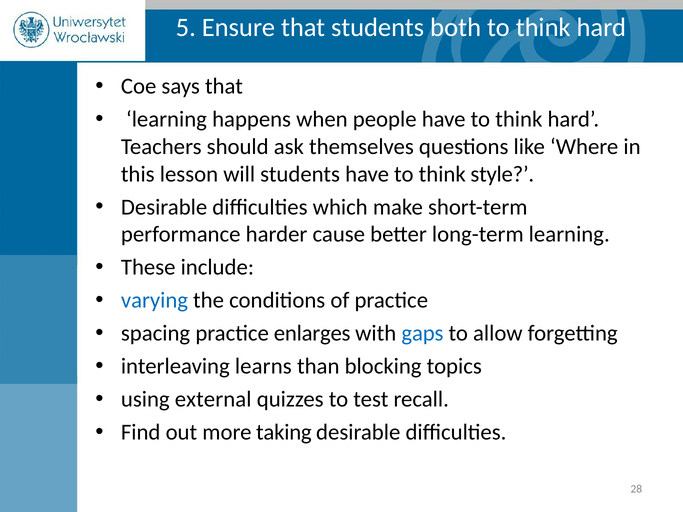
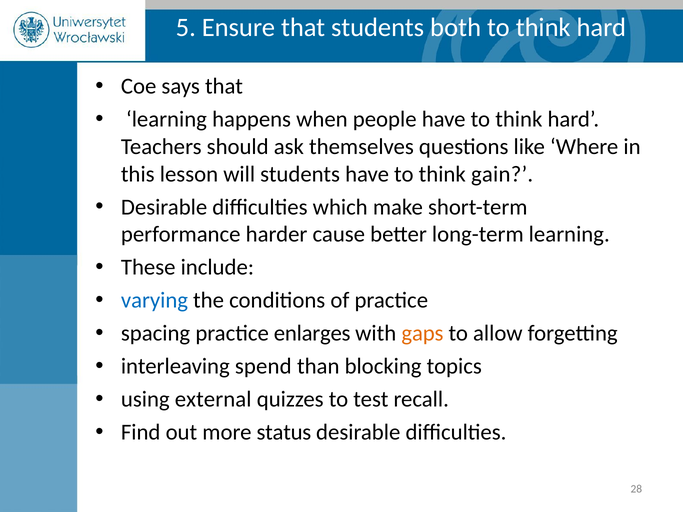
style: style -> gain
gaps colour: blue -> orange
learns: learns -> spend
taking: taking -> status
